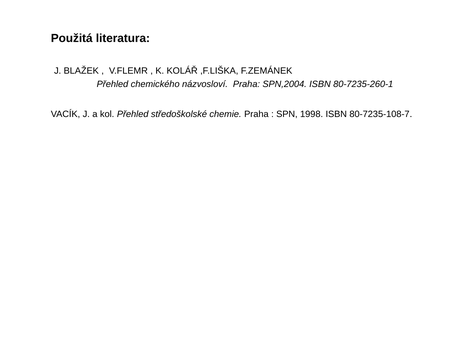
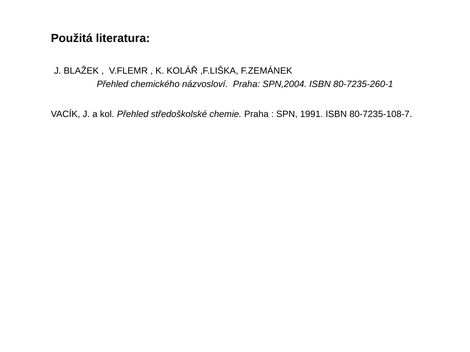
1998: 1998 -> 1991
